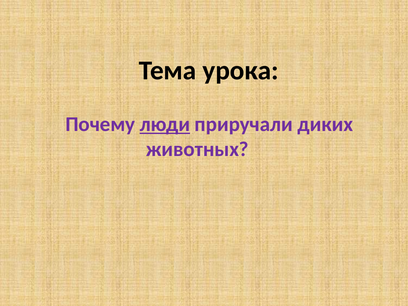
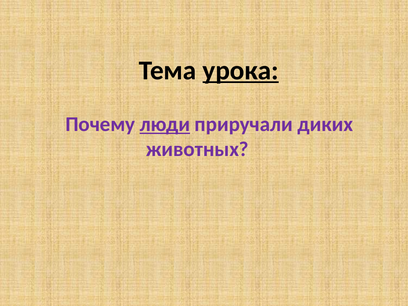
урока underline: none -> present
